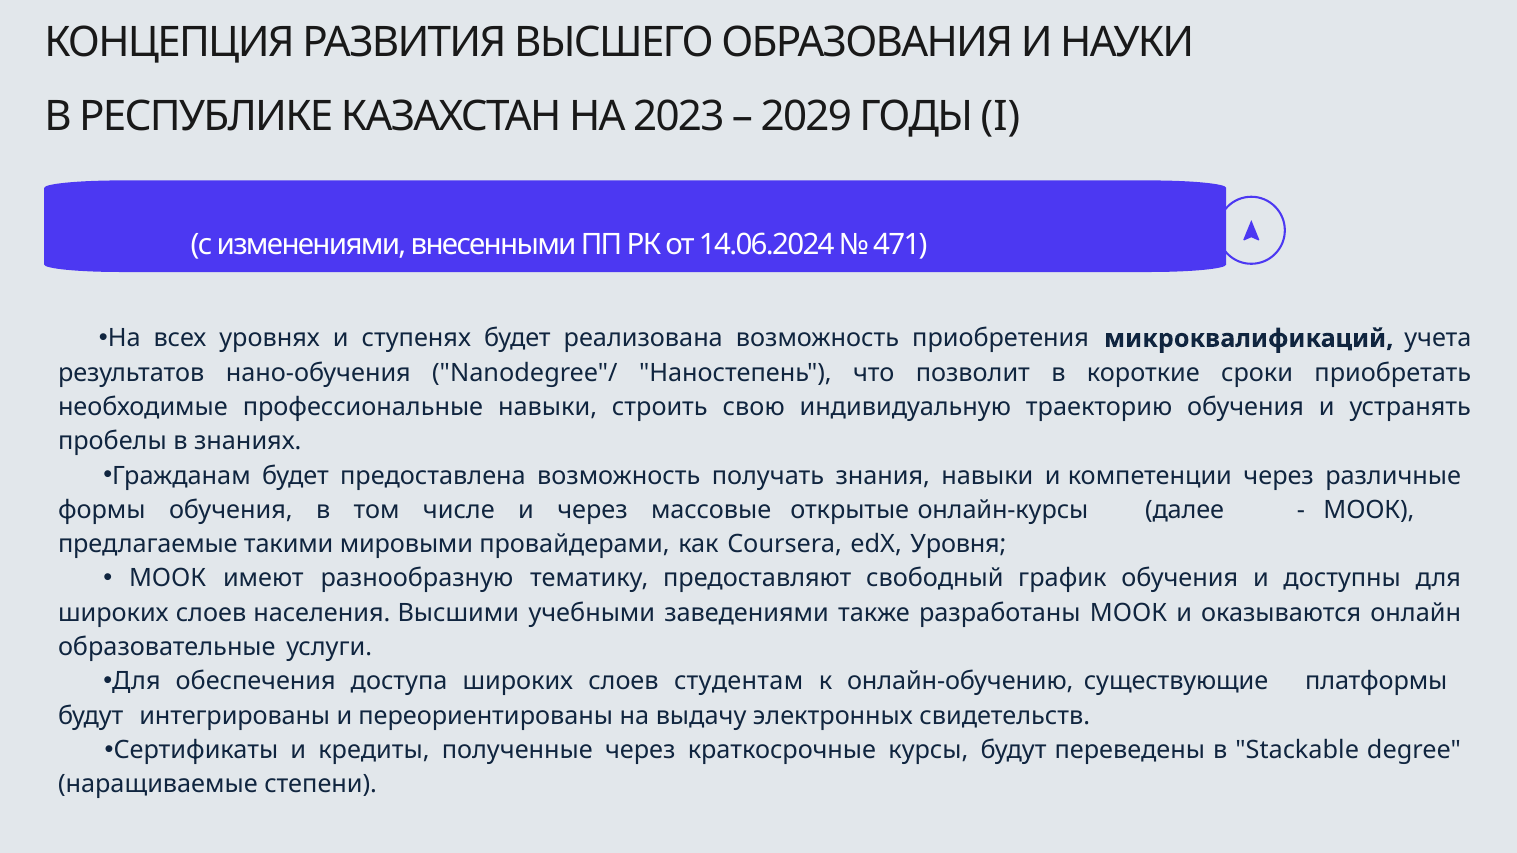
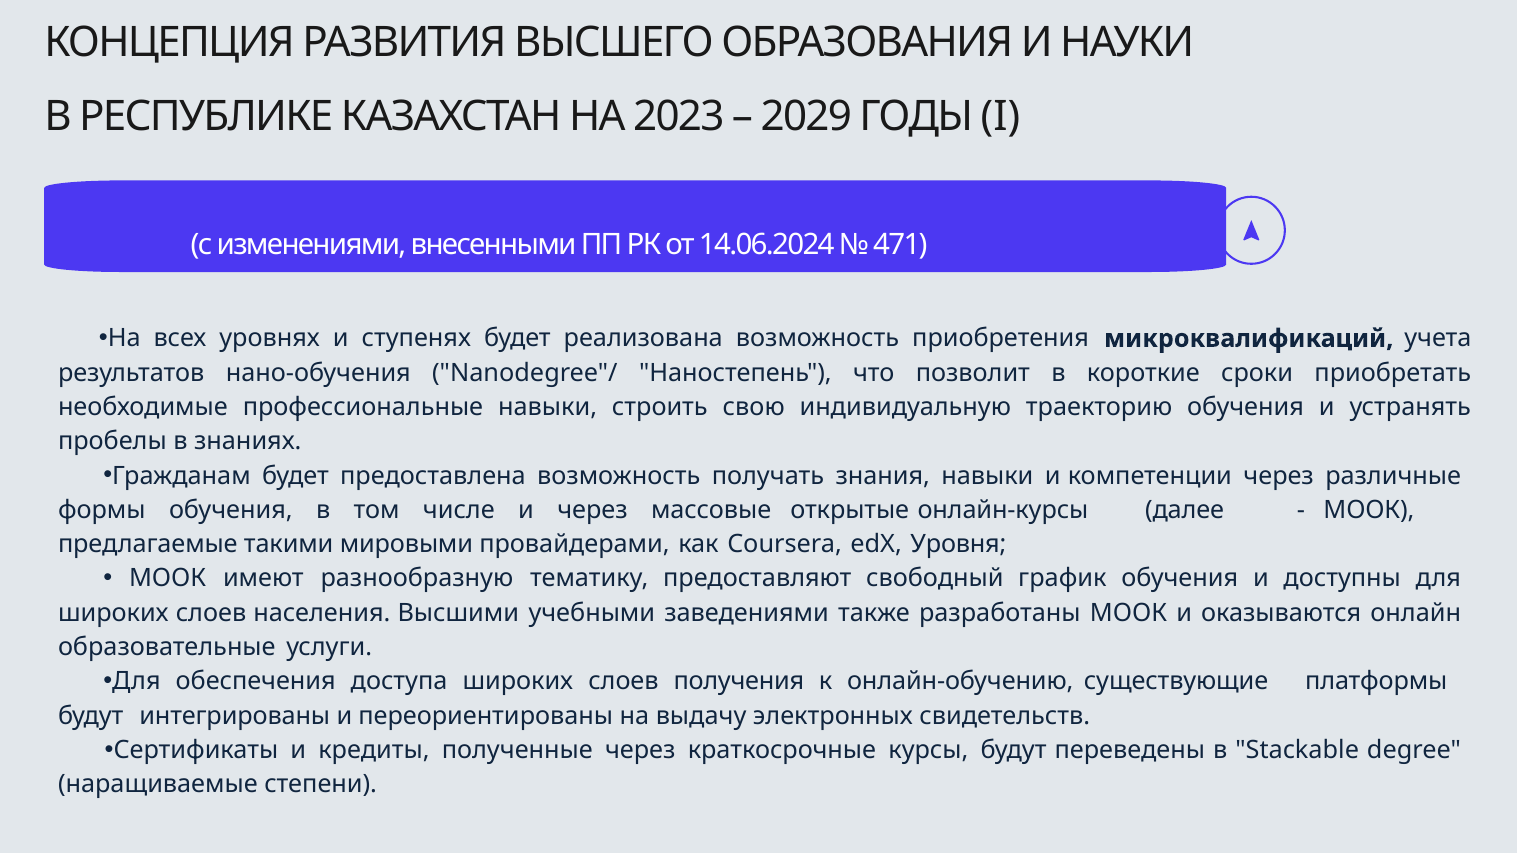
студентам: студентам -> получения
